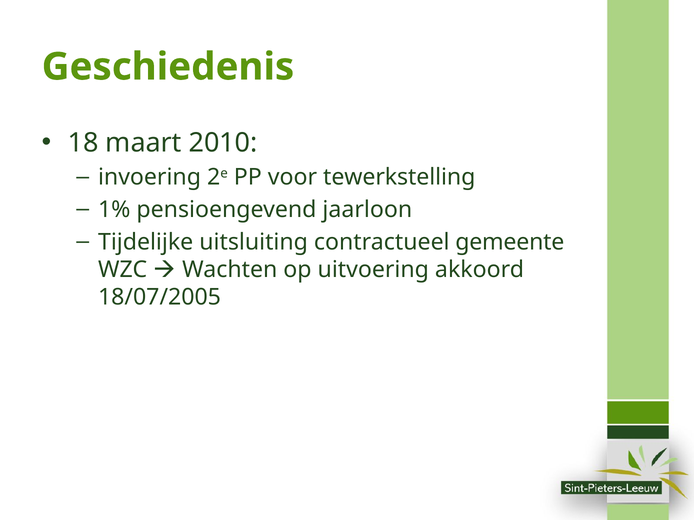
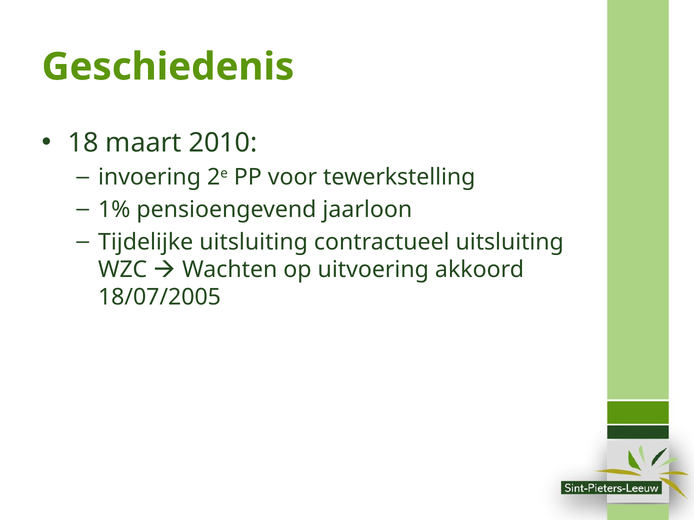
contractueel gemeente: gemeente -> uitsluiting
